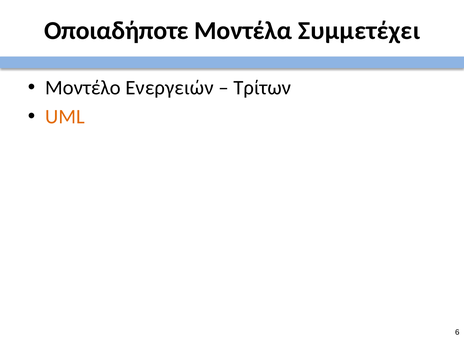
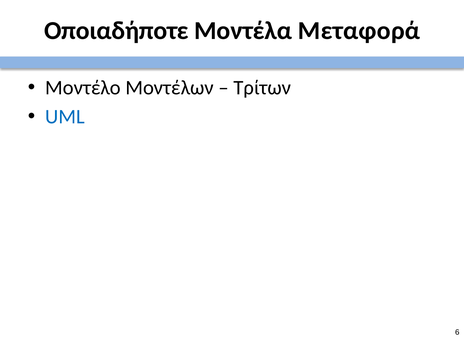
Συμμετέχει: Συμμετέχει -> Μεταφορά
Ενεργειών: Ενεργειών -> Μοντέλων
UML colour: orange -> blue
